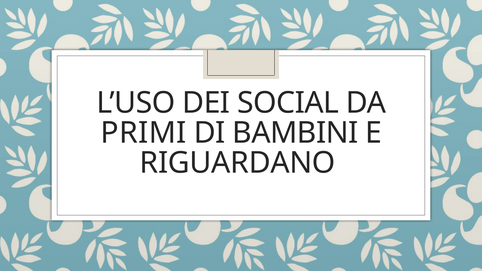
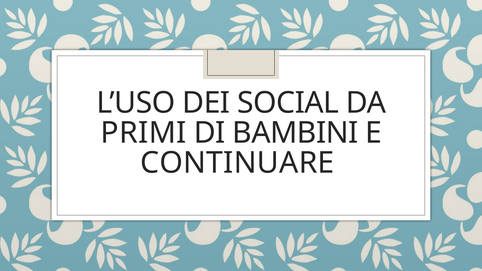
RIGUARDANO: RIGUARDANO -> CONTINUARE
